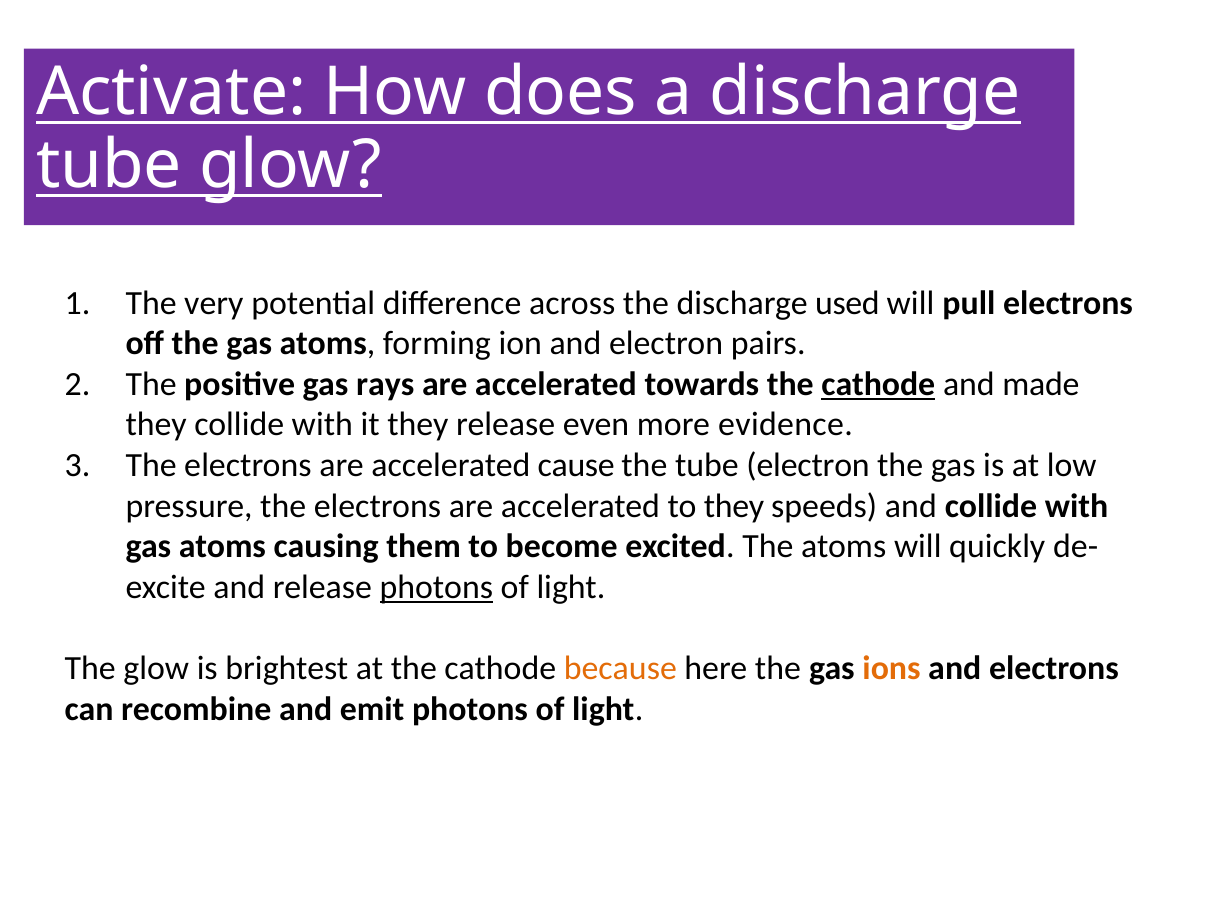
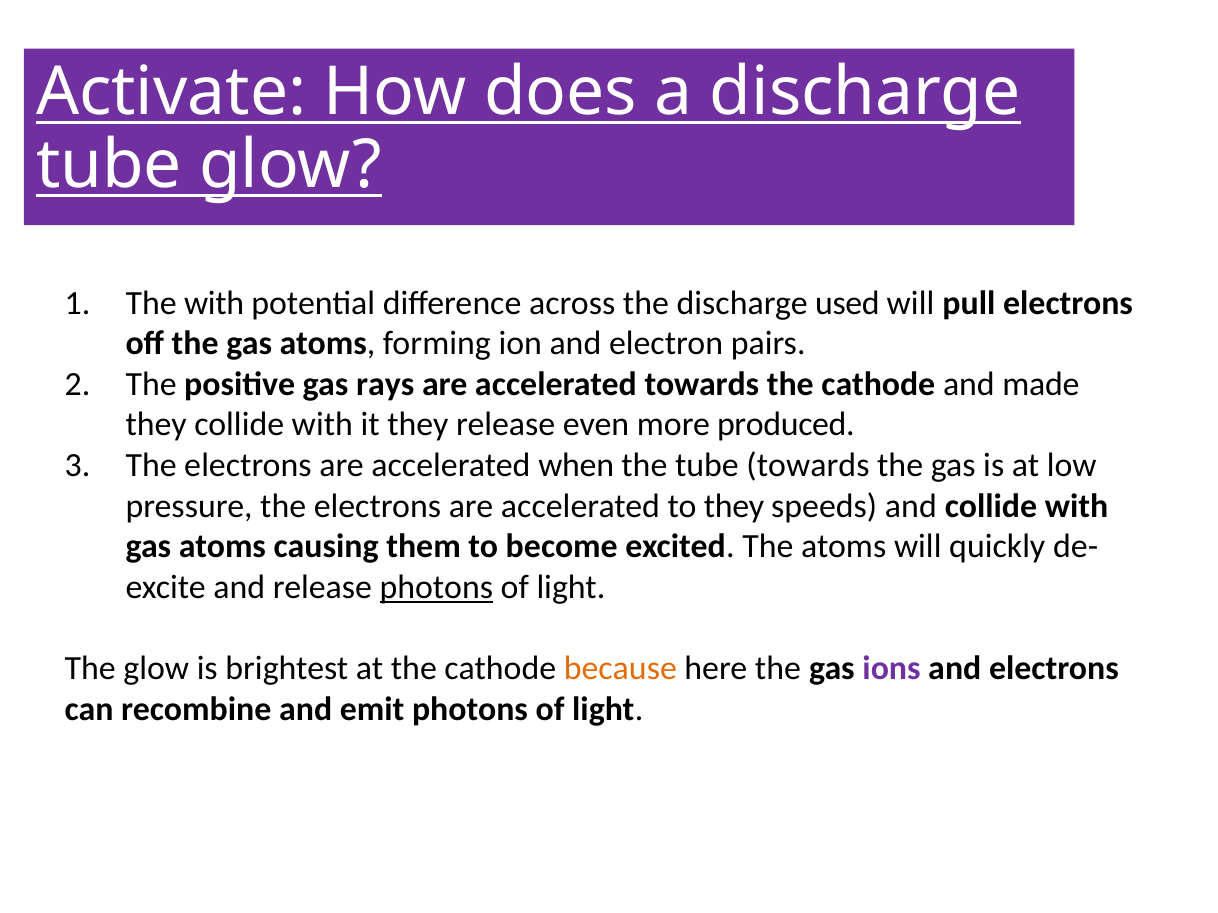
The very: very -> with
cathode at (878, 384) underline: present -> none
evidence: evidence -> produced
cause: cause -> when
tube electron: electron -> towards
ions colour: orange -> purple
